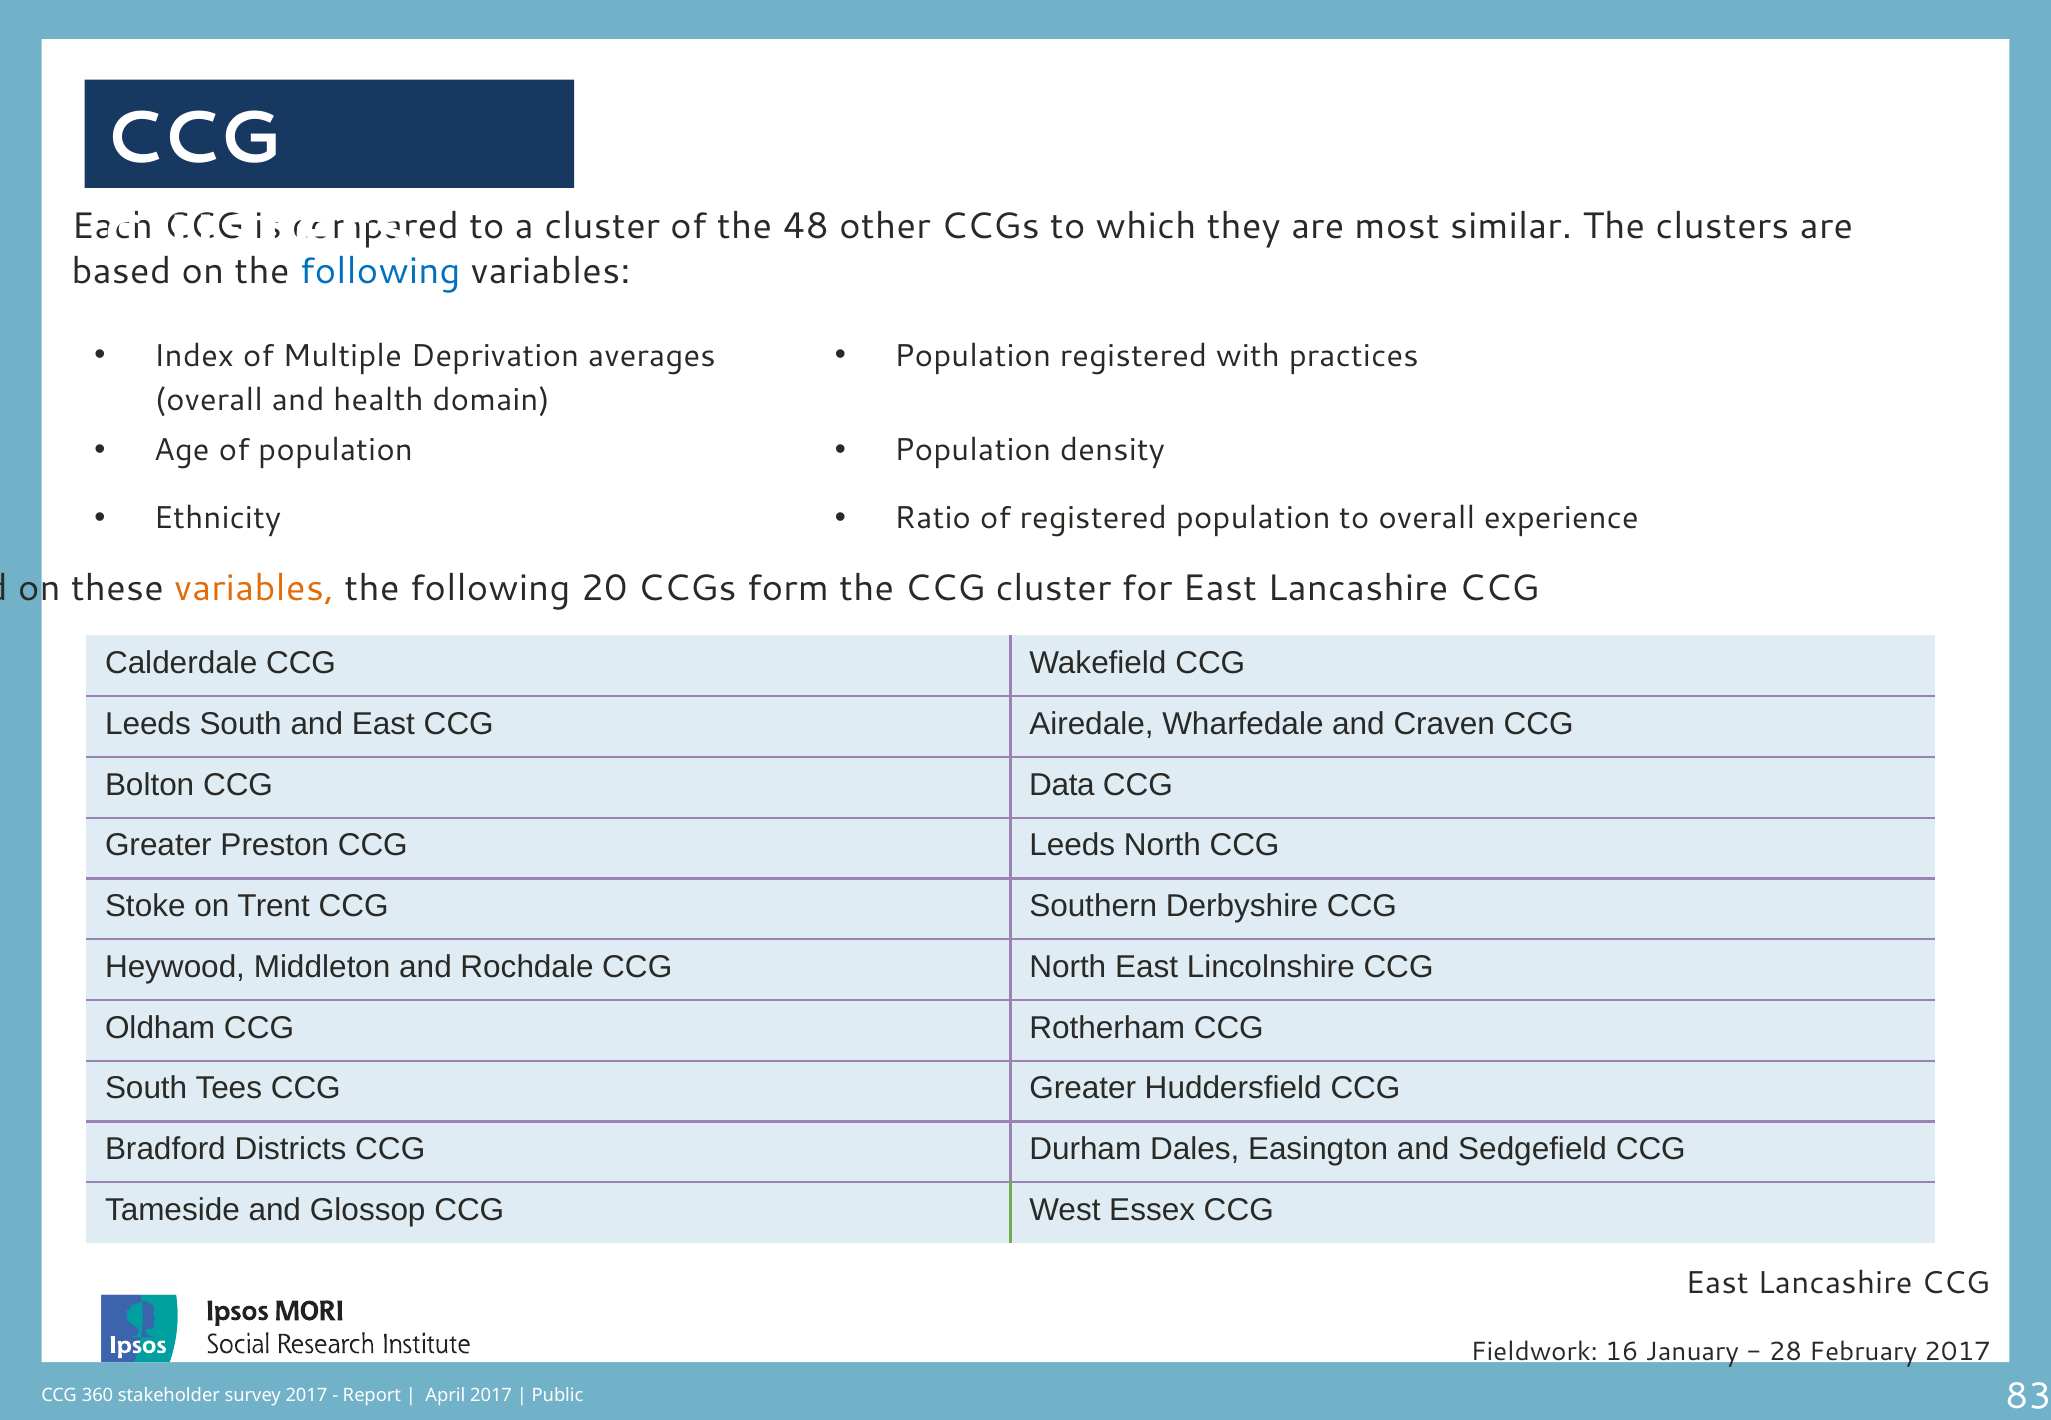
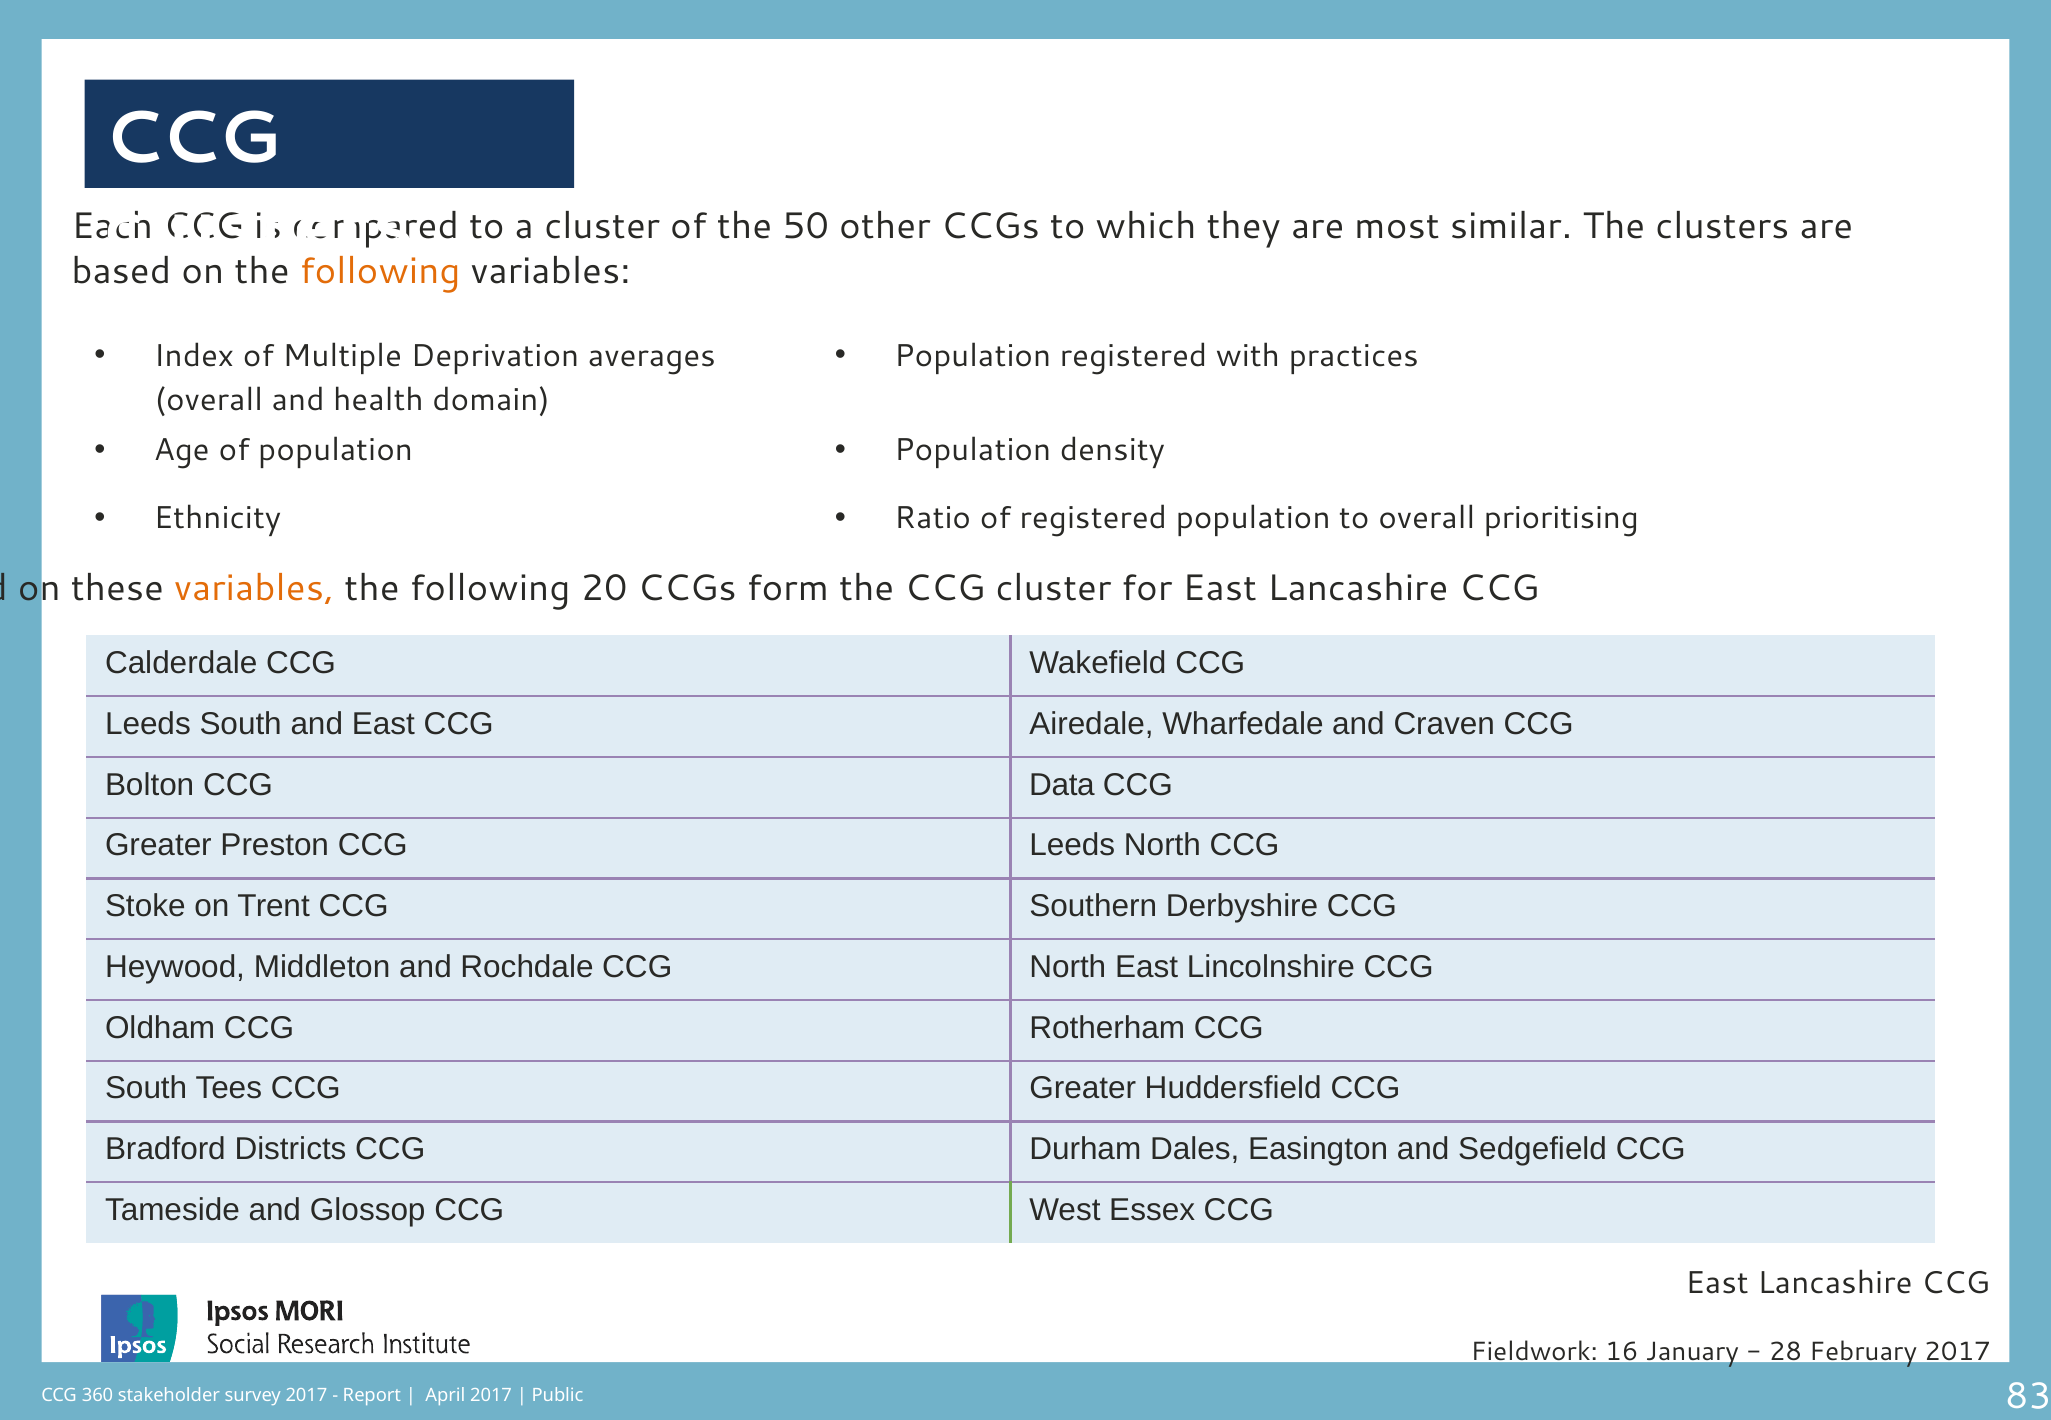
48: 48 -> 50
following at (380, 271) colour: blue -> orange
experience: experience -> prioritising
